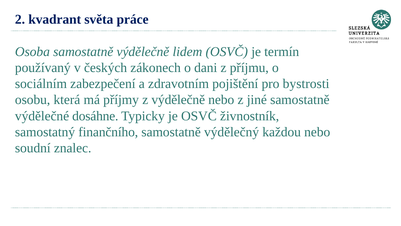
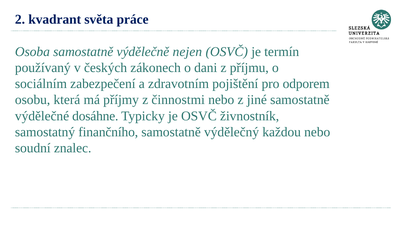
lidem: lidem -> nejen
bystrosti: bystrosti -> odporem
z výdělečně: výdělečně -> činnostmi
